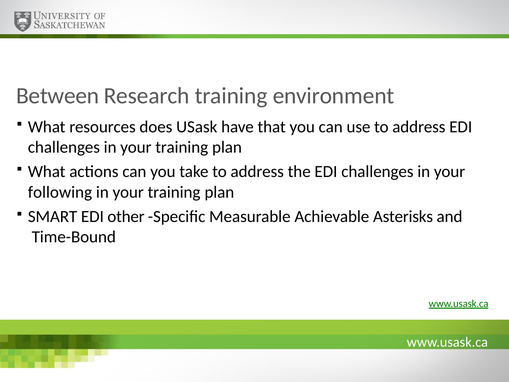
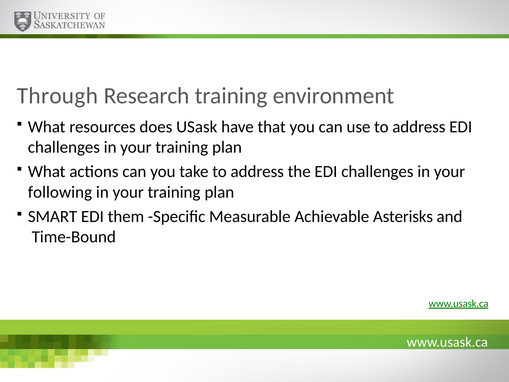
Between: Between -> Through
other: other -> them
